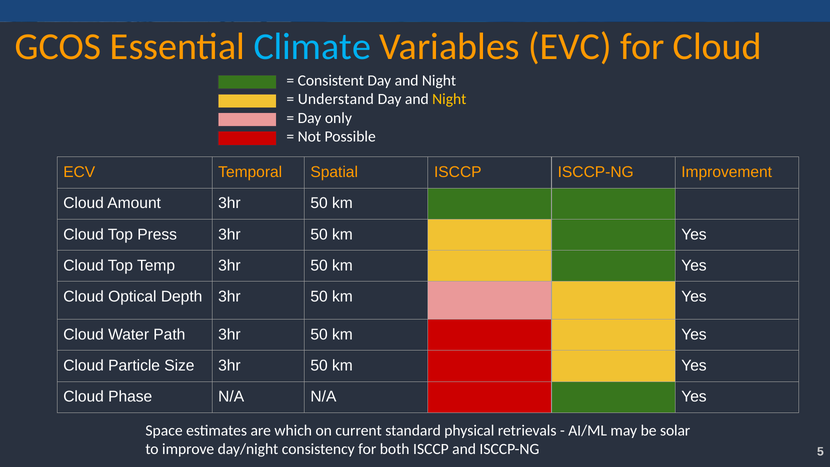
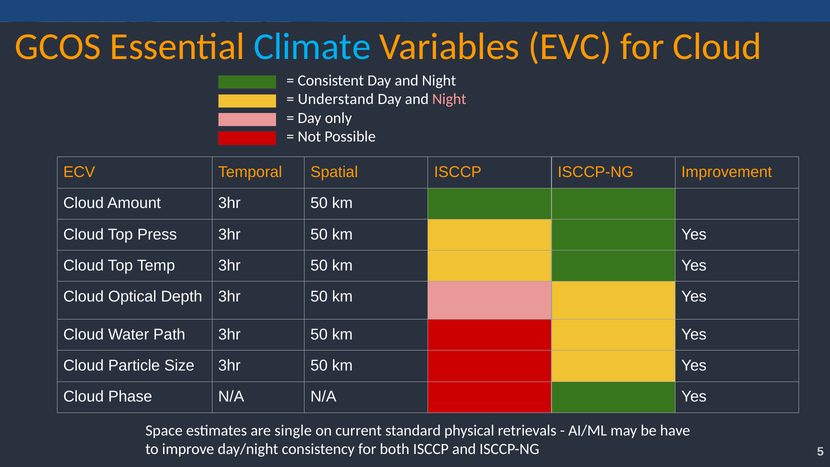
Night at (449, 99) colour: yellow -> pink
which: which -> single
solar: solar -> have
